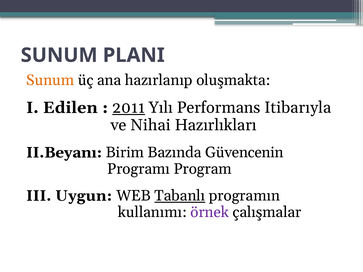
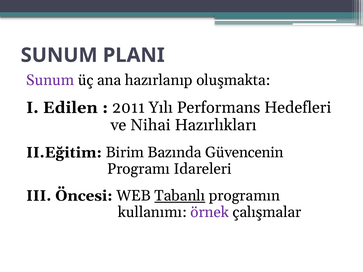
Sunum at (50, 80) colour: orange -> purple
2011 underline: present -> none
Itibarıyla: Itibarıyla -> Hedefleri
II.Beyanı: II.Beyanı -> II.Eğitim
Program: Program -> Idareleri
Uygun: Uygun -> Öncesi
